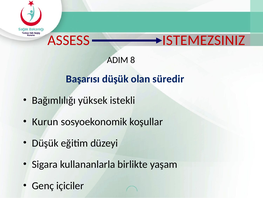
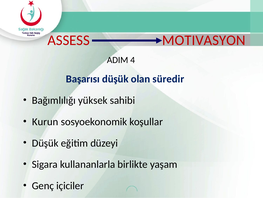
ISTEMEZSINIZ: ISTEMEZSINIZ -> MOTIVASYON
8: 8 -> 4
istekli: istekli -> sahibi
